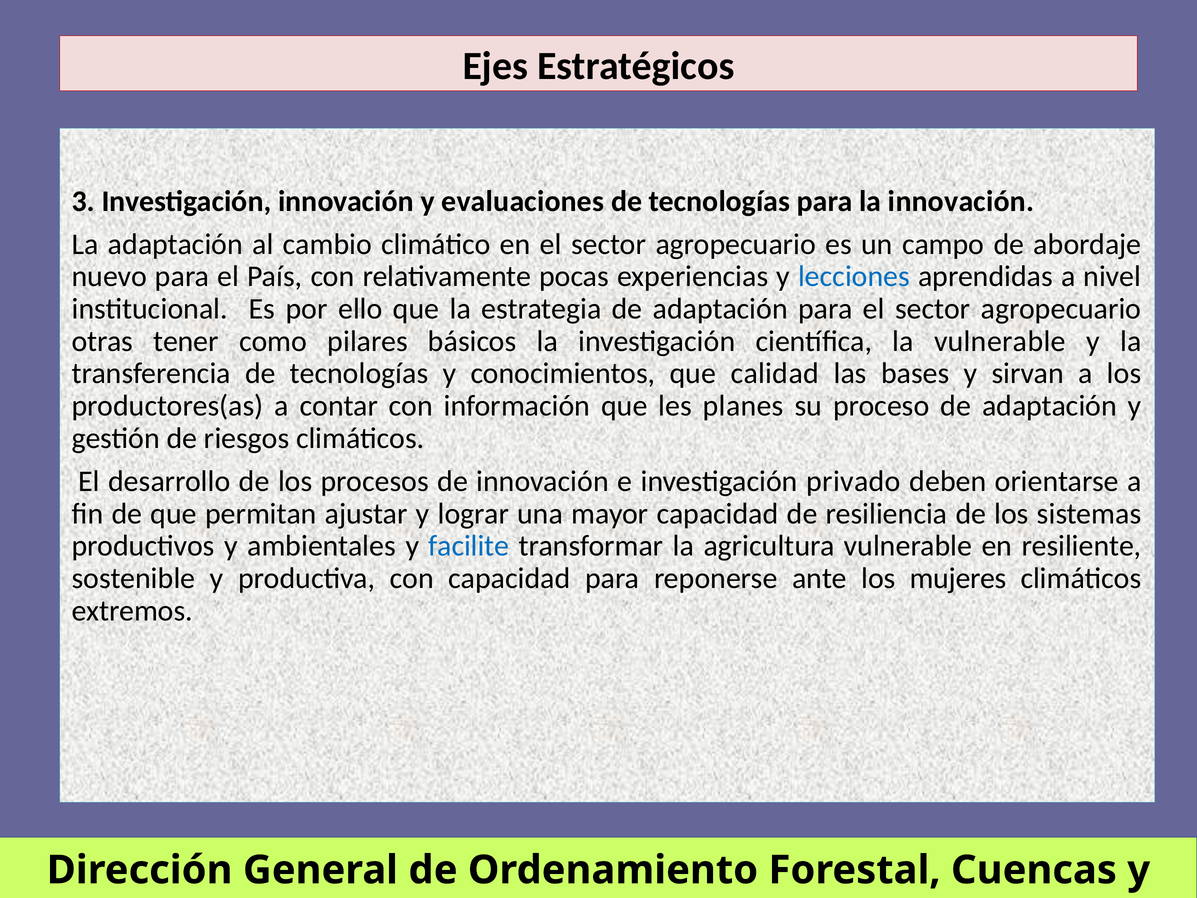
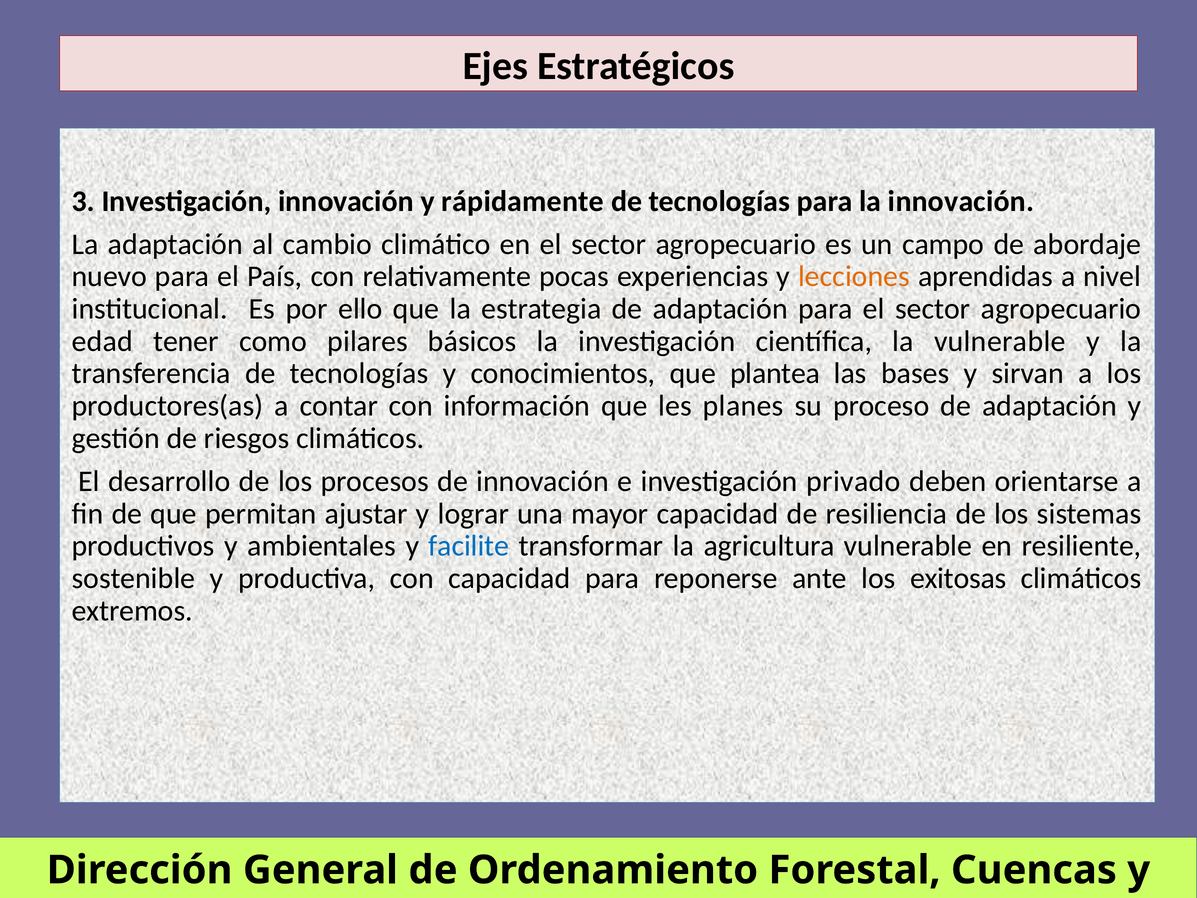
evaluaciones: evaluaciones -> rápidamente
lecciones colour: blue -> orange
otras: otras -> edad
calidad: calidad -> plantea
mujeres: mujeres -> exitosas
